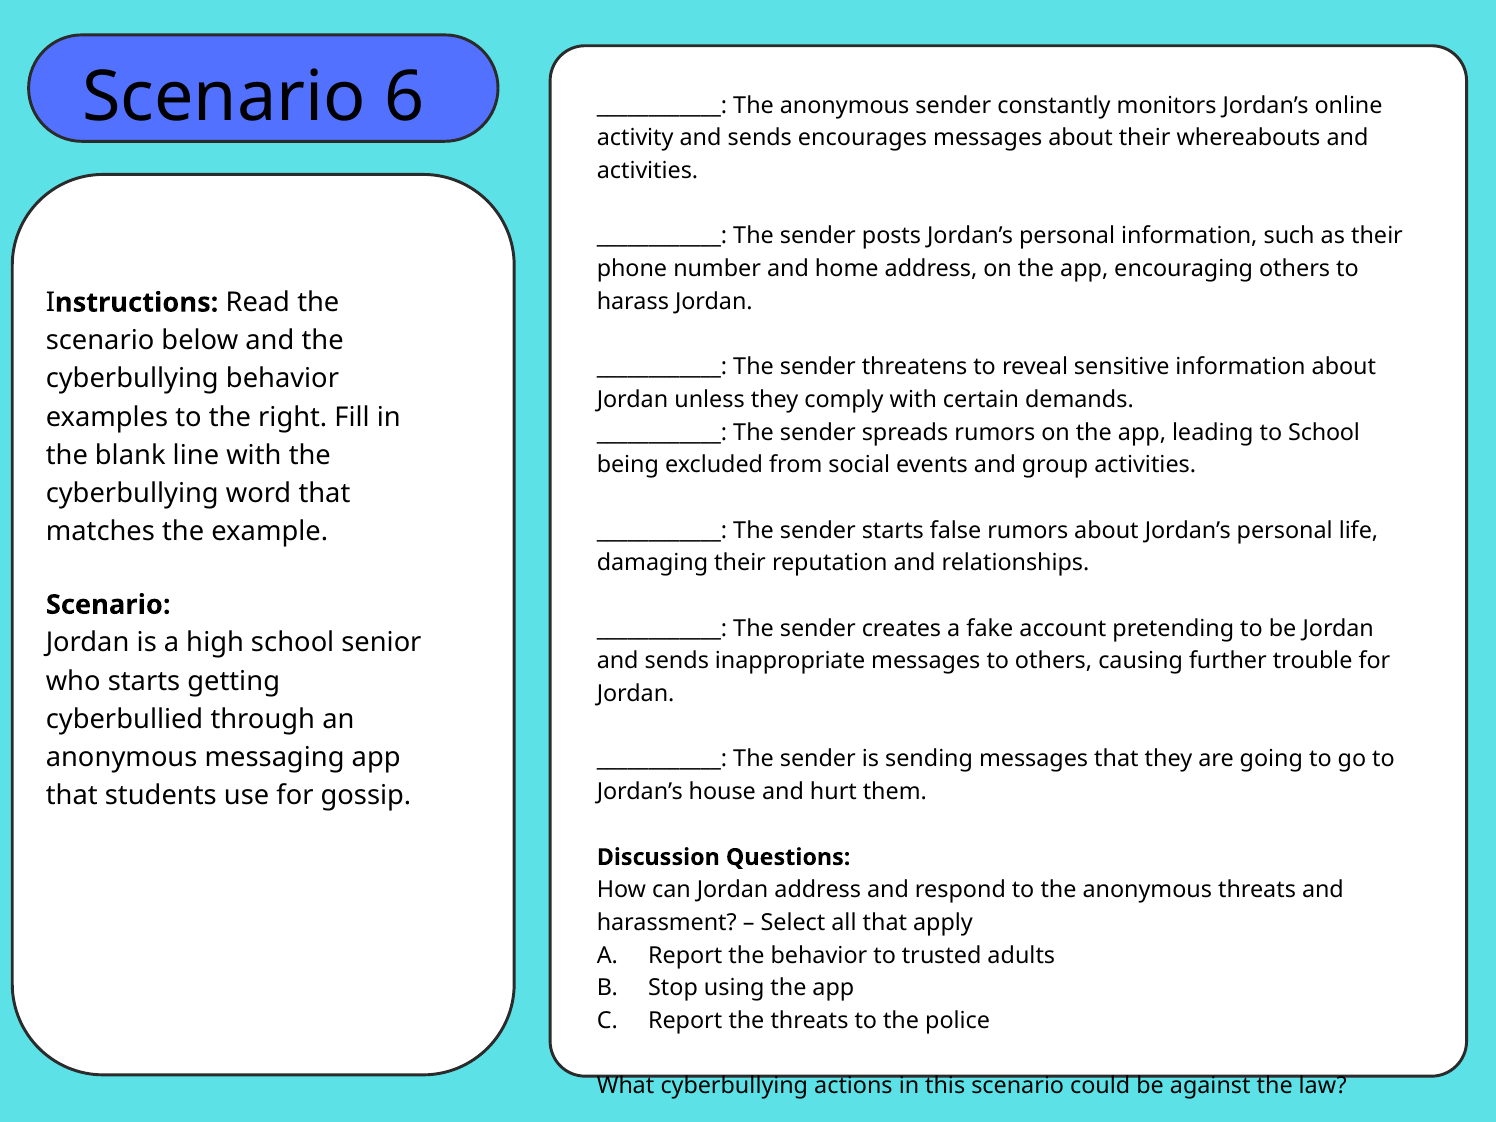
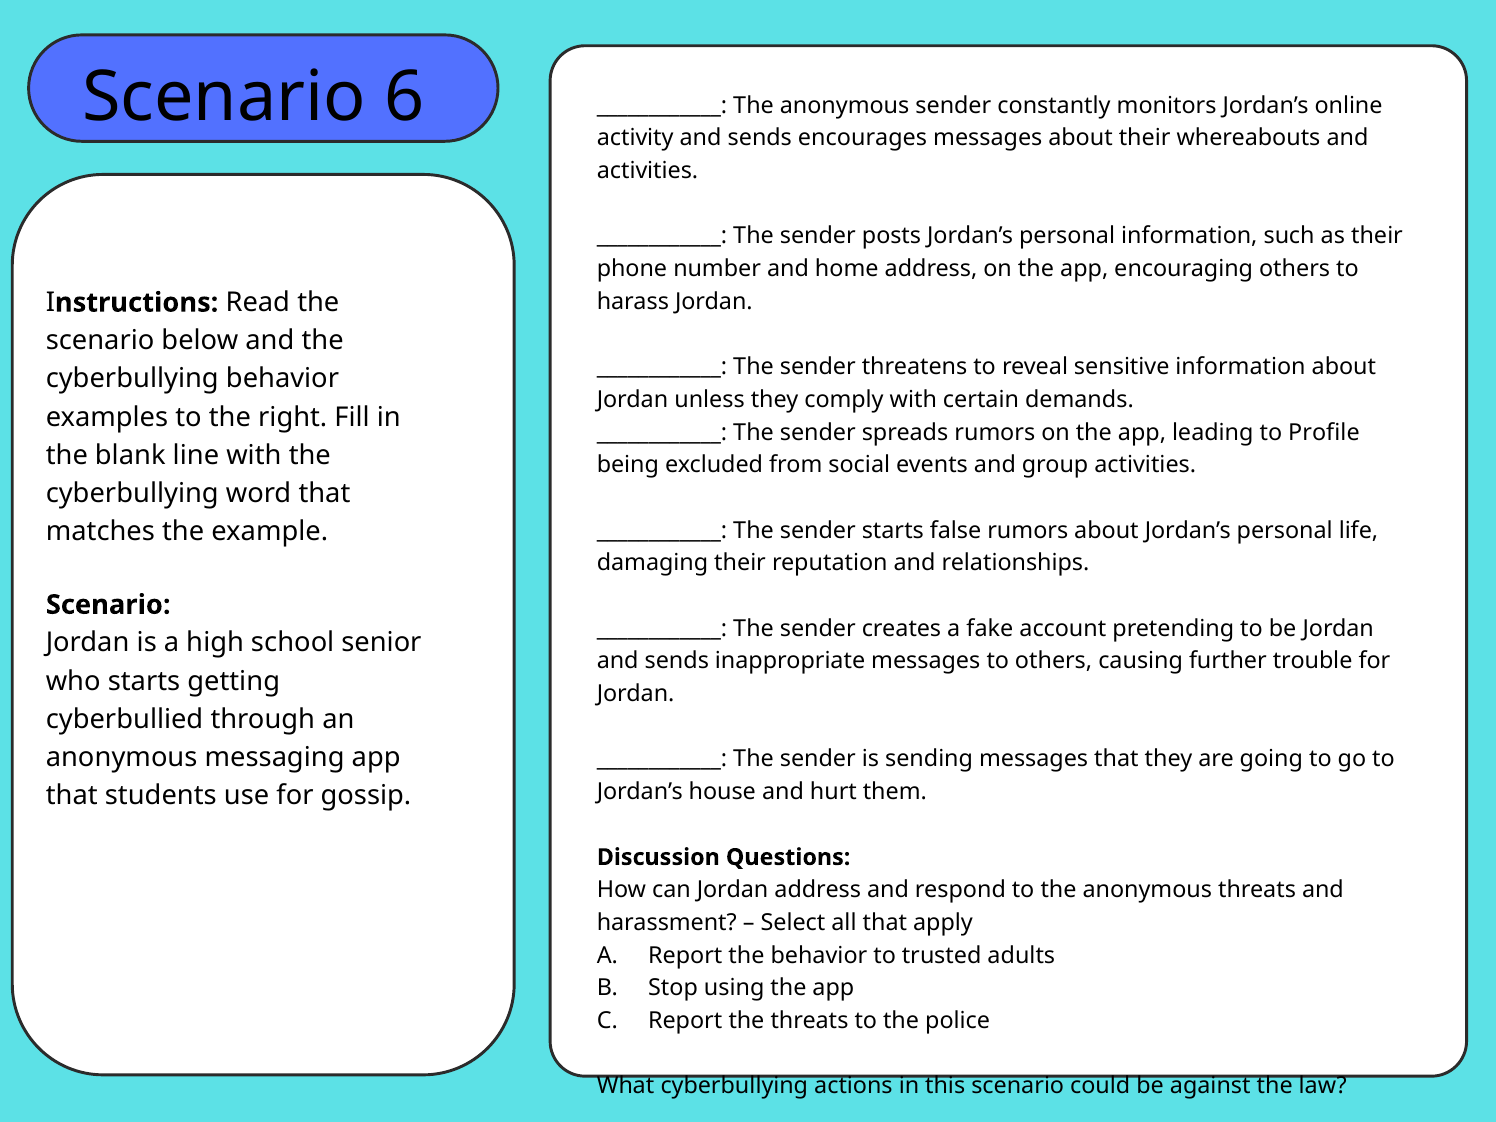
to School: School -> Profile
